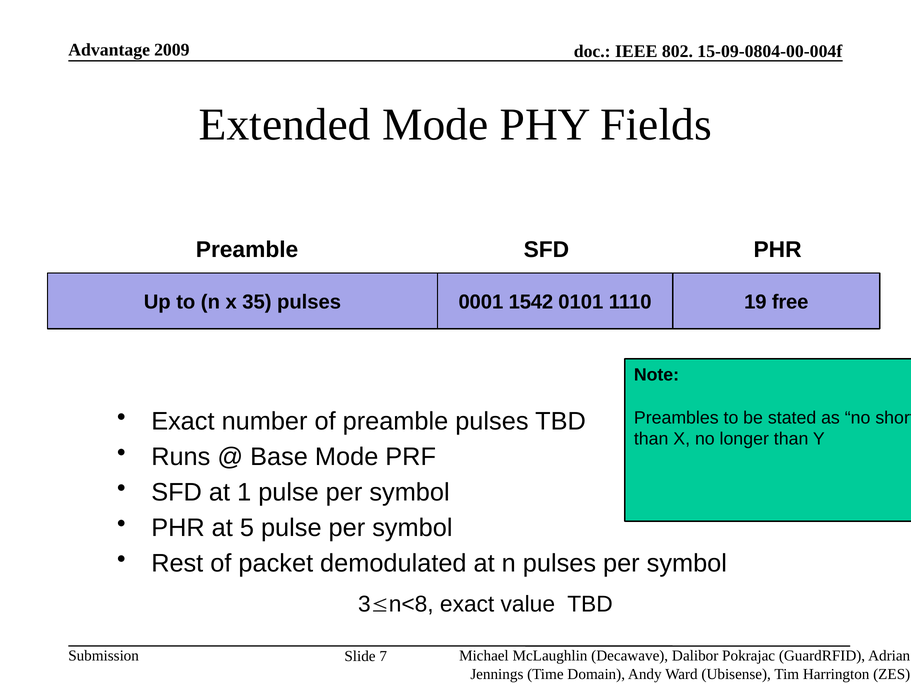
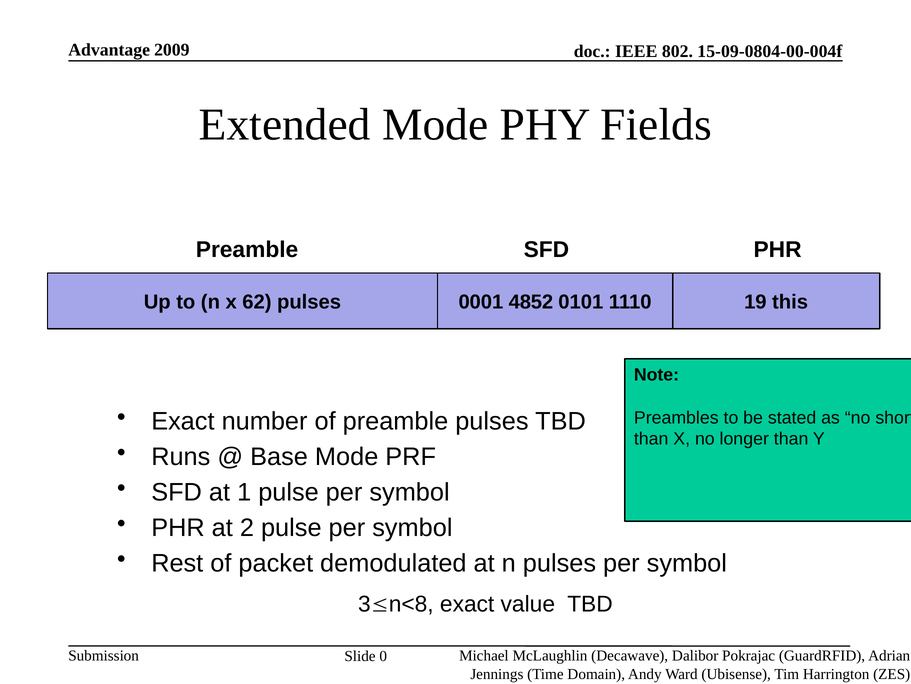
35: 35 -> 62
1542: 1542 -> 4852
free: free -> this
5: 5 -> 2
7: 7 -> 0
